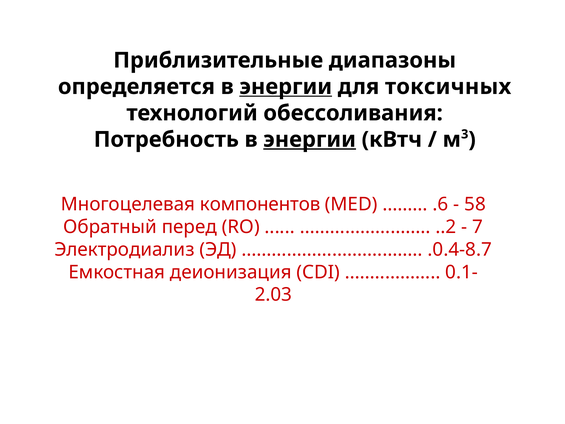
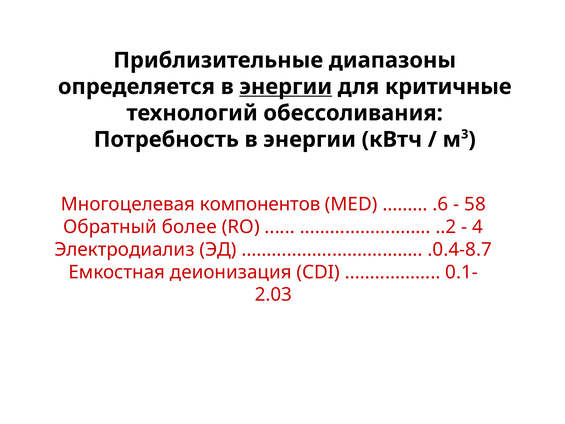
токсичных: токсичных -> критичные
энергии at (310, 139) underline: present -> none
перед: перед -> более
7: 7 -> 4
